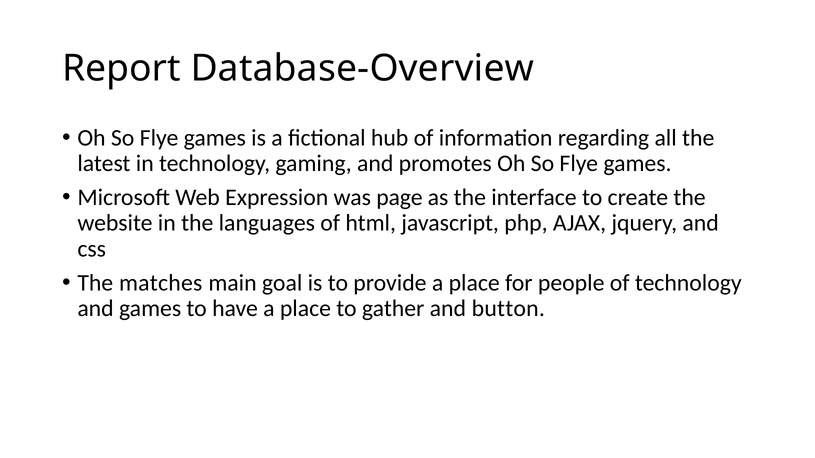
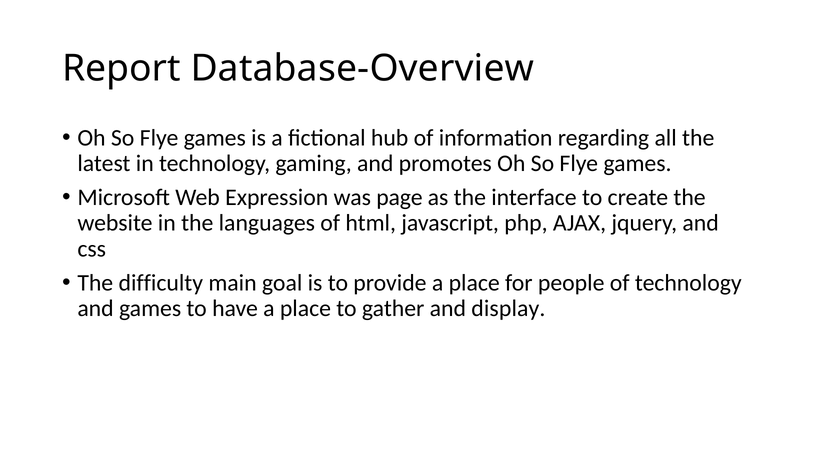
matches: matches -> difficulty
button: button -> display
